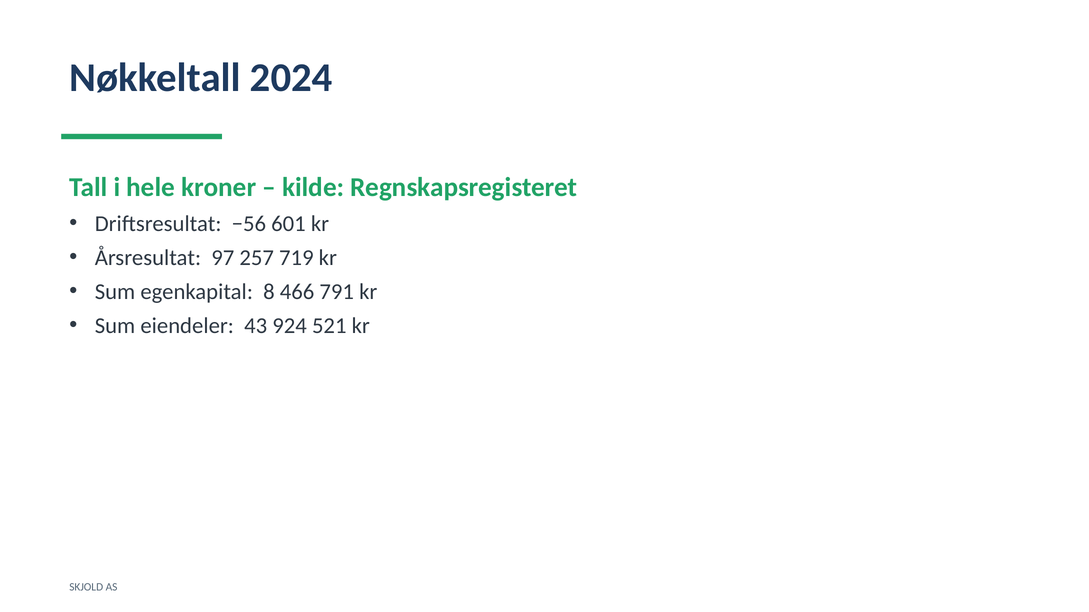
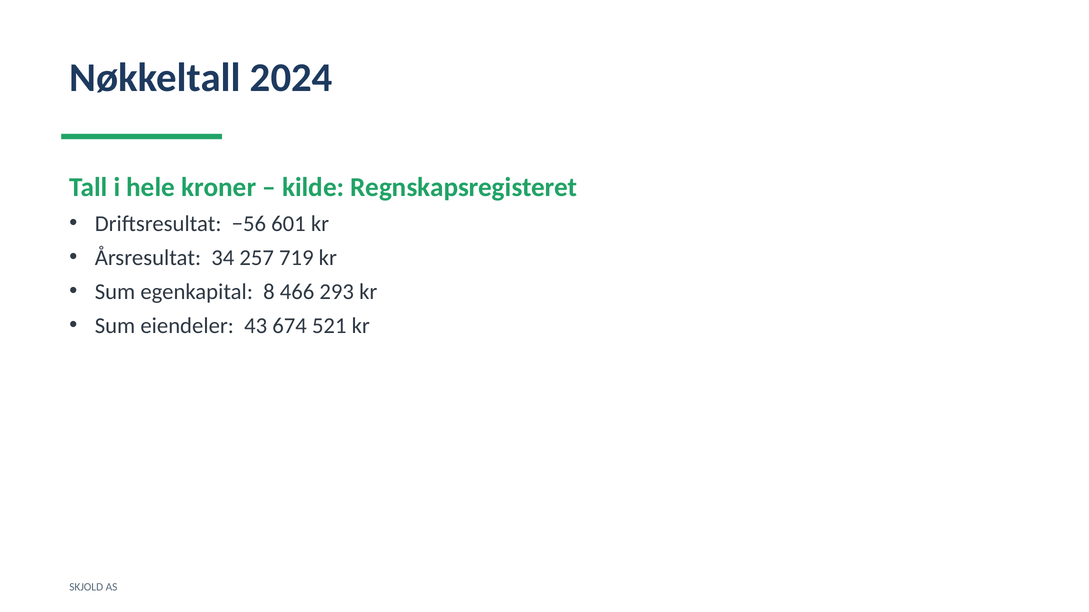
97: 97 -> 34
791: 791 -> 293
924: 924 -> 674
